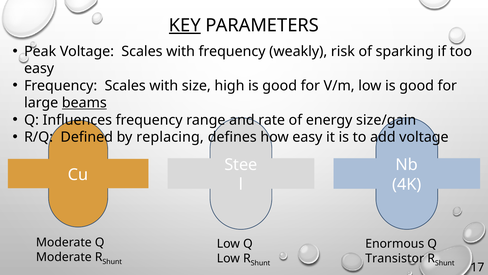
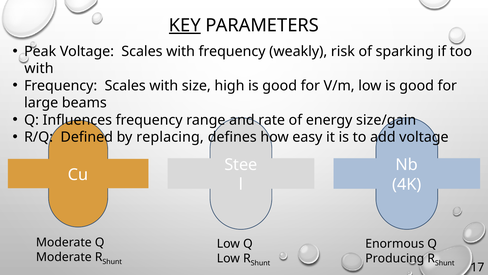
easy at (39, 68): easy -> with
beams underline: present -> none
Transistor: Transistor -> Producing
